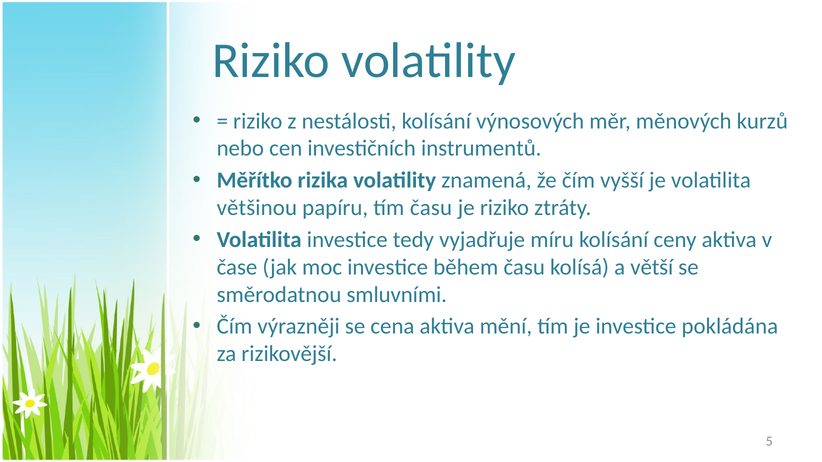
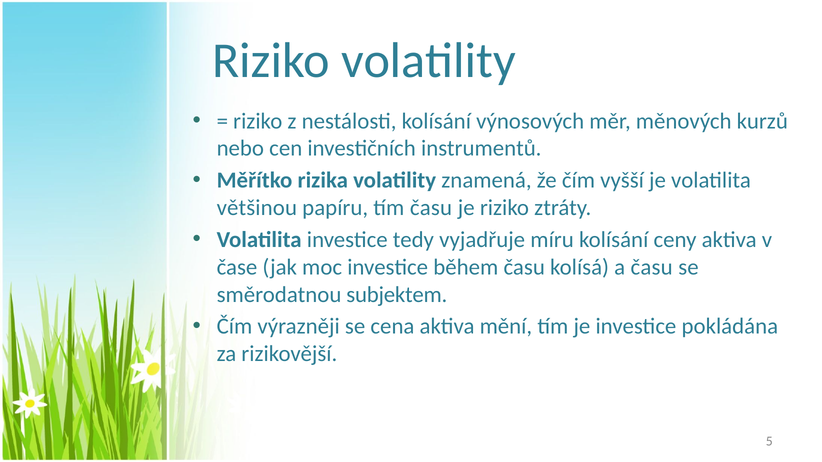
a větší: větší -> času
smluvními: smluvními -> subjektem
